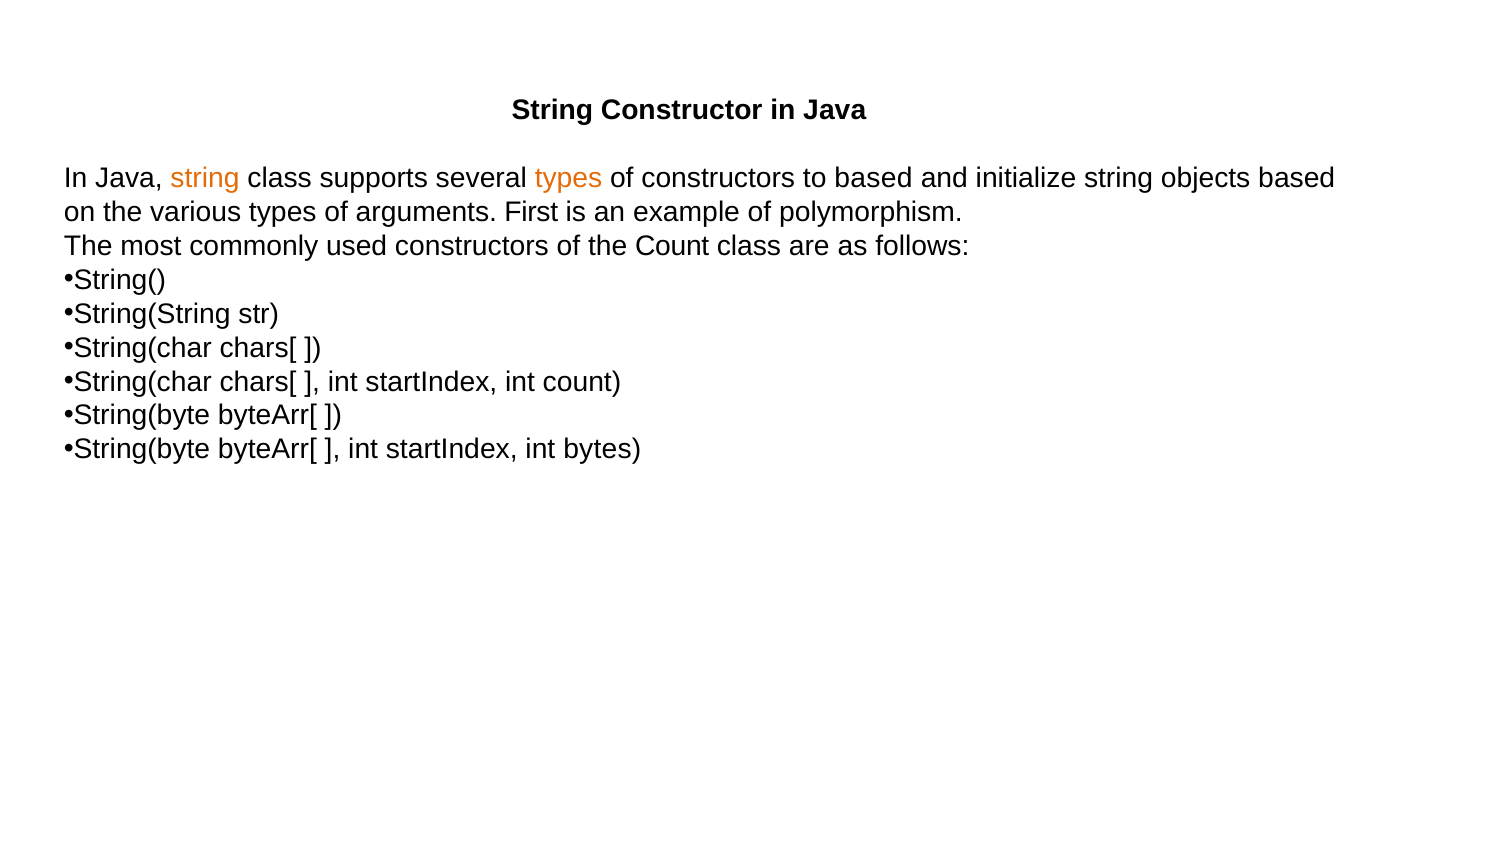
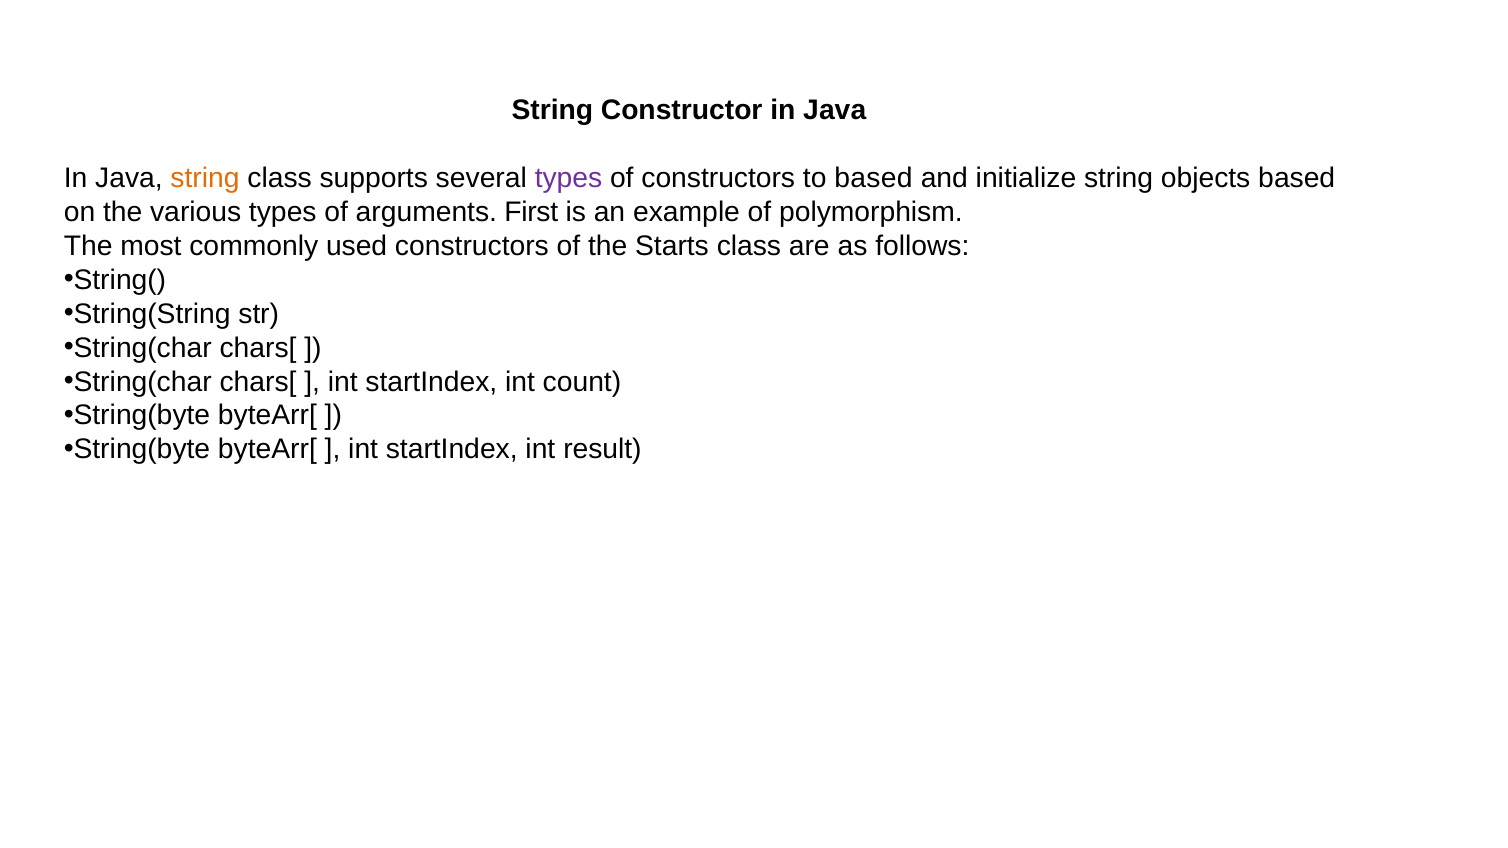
types at (569, 178) colour: orange -> purple
the Count: Count -> Starts
bytes: bytes -> result
